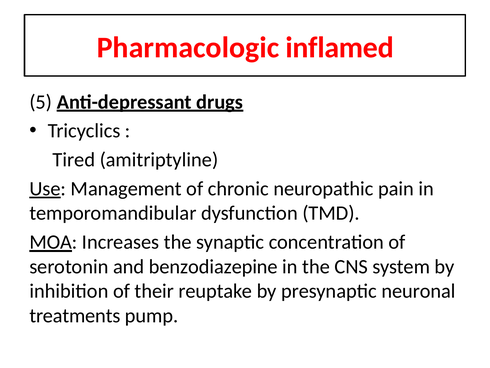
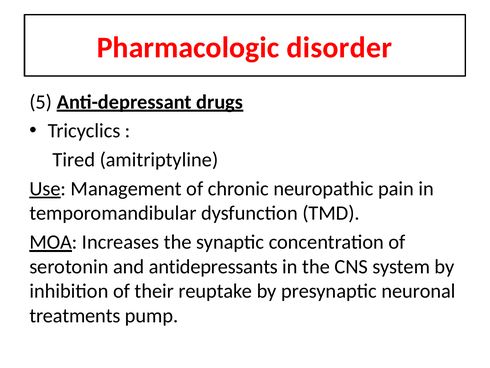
inflamed: inflamed -> disorder
benzodiazepine: benzodiazepine -> antidepressants
